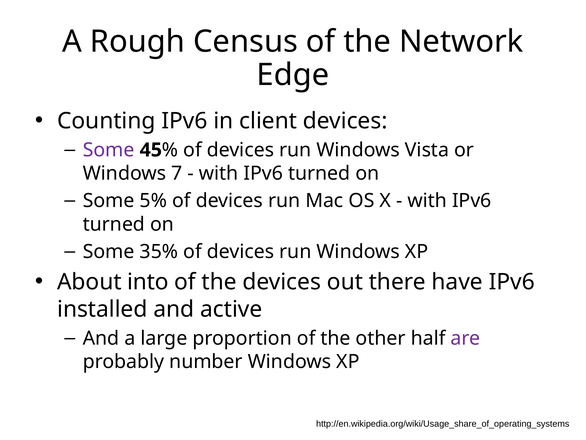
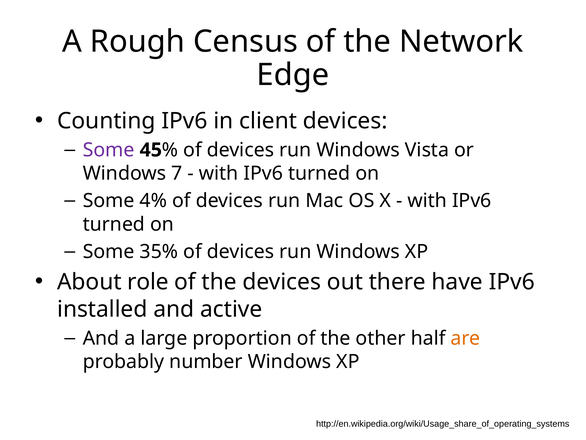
5%: 5% -> 4%
into: into -> role
are colour: purple -> orange
